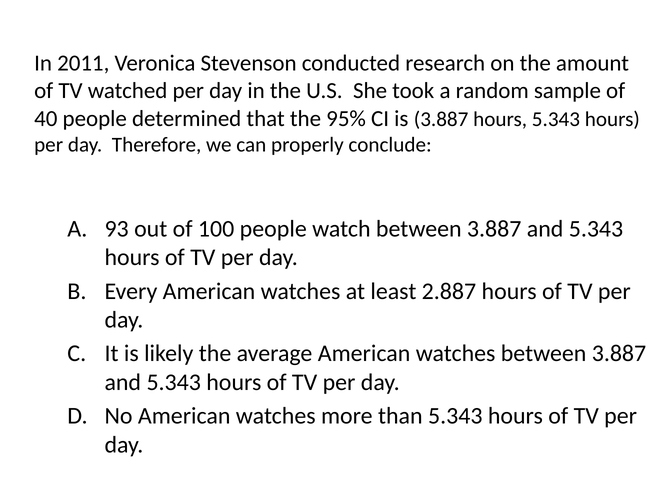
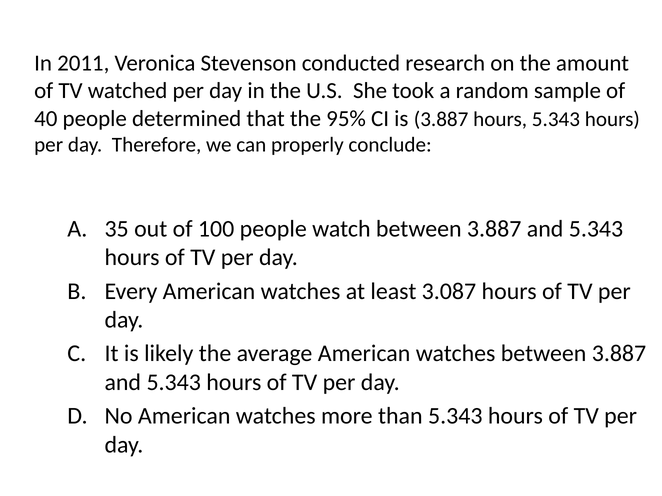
93: 93 -> 35
2.887: 2.887 -> 3.087
